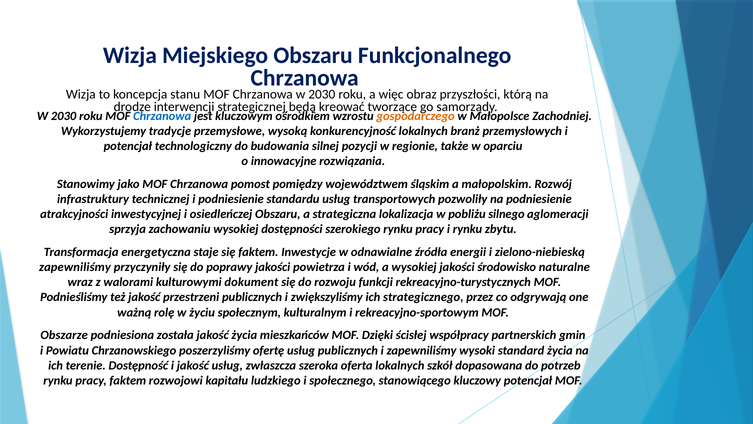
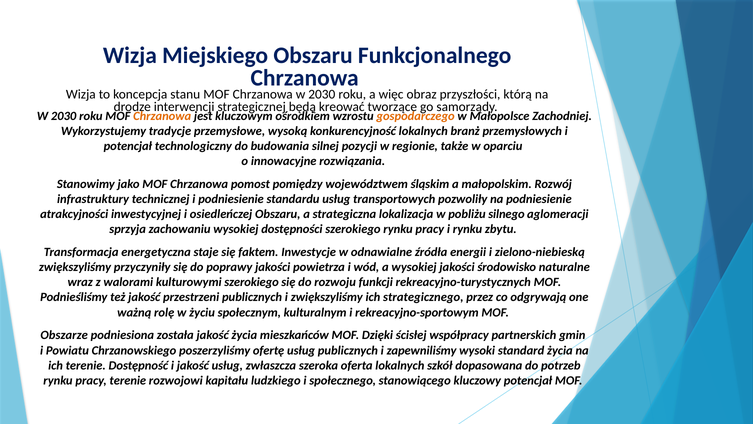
Chrzanowa at (162, 116) colour: blue -> orange
zapewniliśmy at (75, 267): zapewniliśmy -> zwiększyliśmy
kulturowymi dokument: dokument -> szerokiego
pracy faktem: faktem -> terenie
